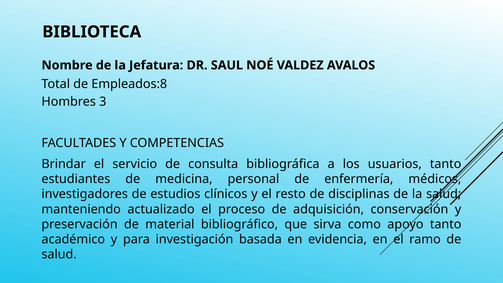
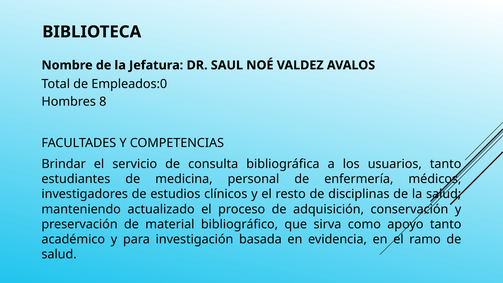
Empleados:8: Empleados:8 -> Empleados:0
3: 3 -> 8
